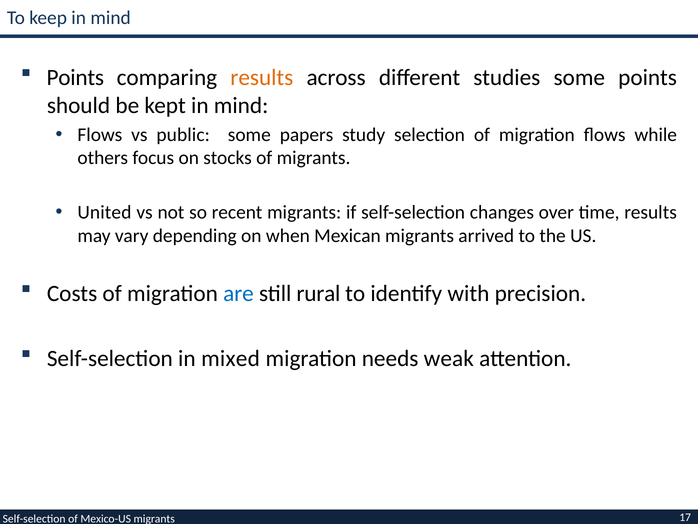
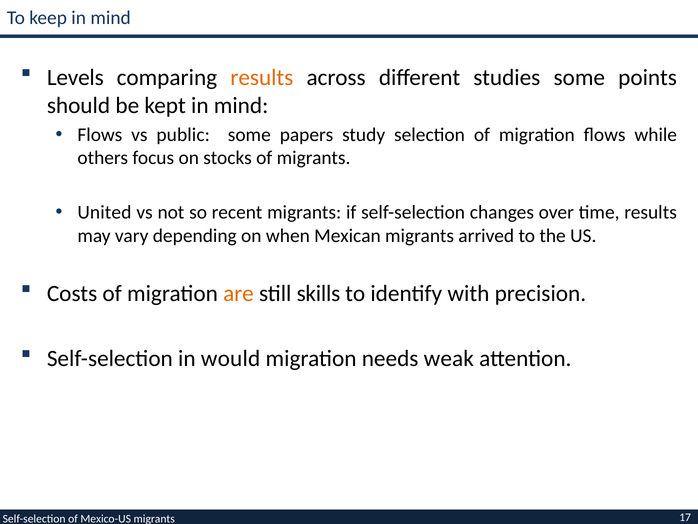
Points at (75, 77): Points -> Levels
are colour: blue -> orange
rural: rural -> skills
mixed: mixed -> would
